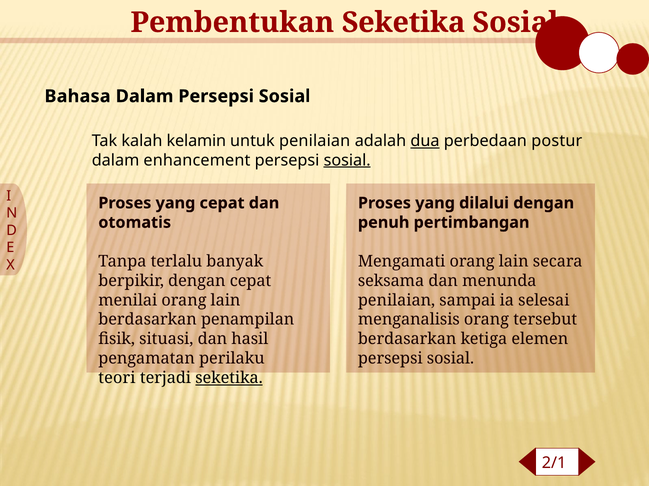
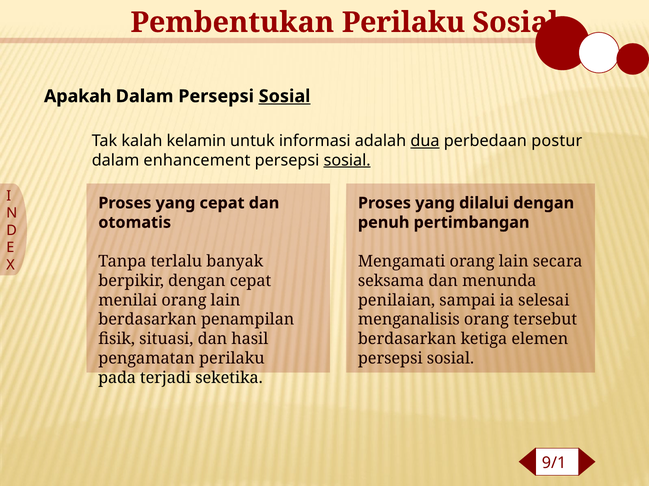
Pembentukan Seketika: Seketika -> Perilaku
Bahasa: Bahasa -> Apakah
Sosial at (285, 96) underline: none -> present
untuk penilaian: penilaian -> informasi
teori: teori -> pada
seketika at (229, 379) underline: present -> none
2/1: 2/1 -> 9/1
